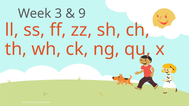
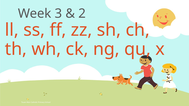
9: 9 -> 2
